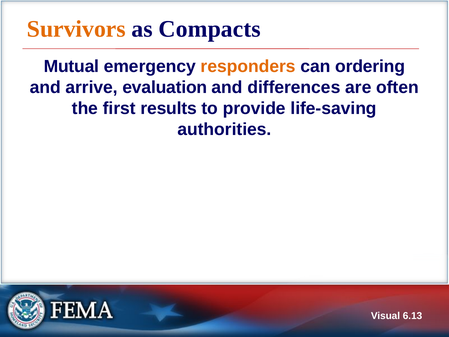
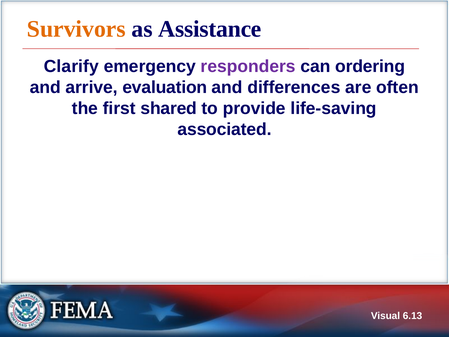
Compacts: Compacts -> Assistance
Mutual: Mutual -> Clarify
responders colour: orange -> purple
results: results -> shared
authorities: authorities -> associated
